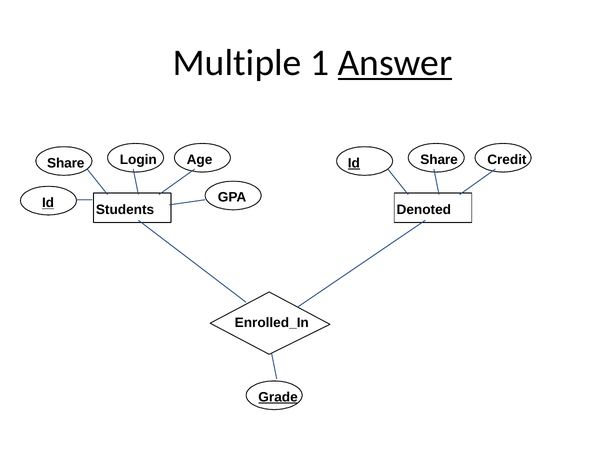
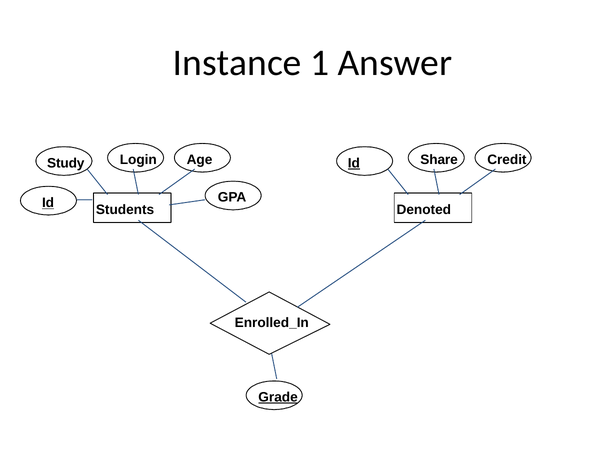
Multiple: Multiple -> Instance
Answer underline: present -> none
Share at (66, 163): Share -> Study
